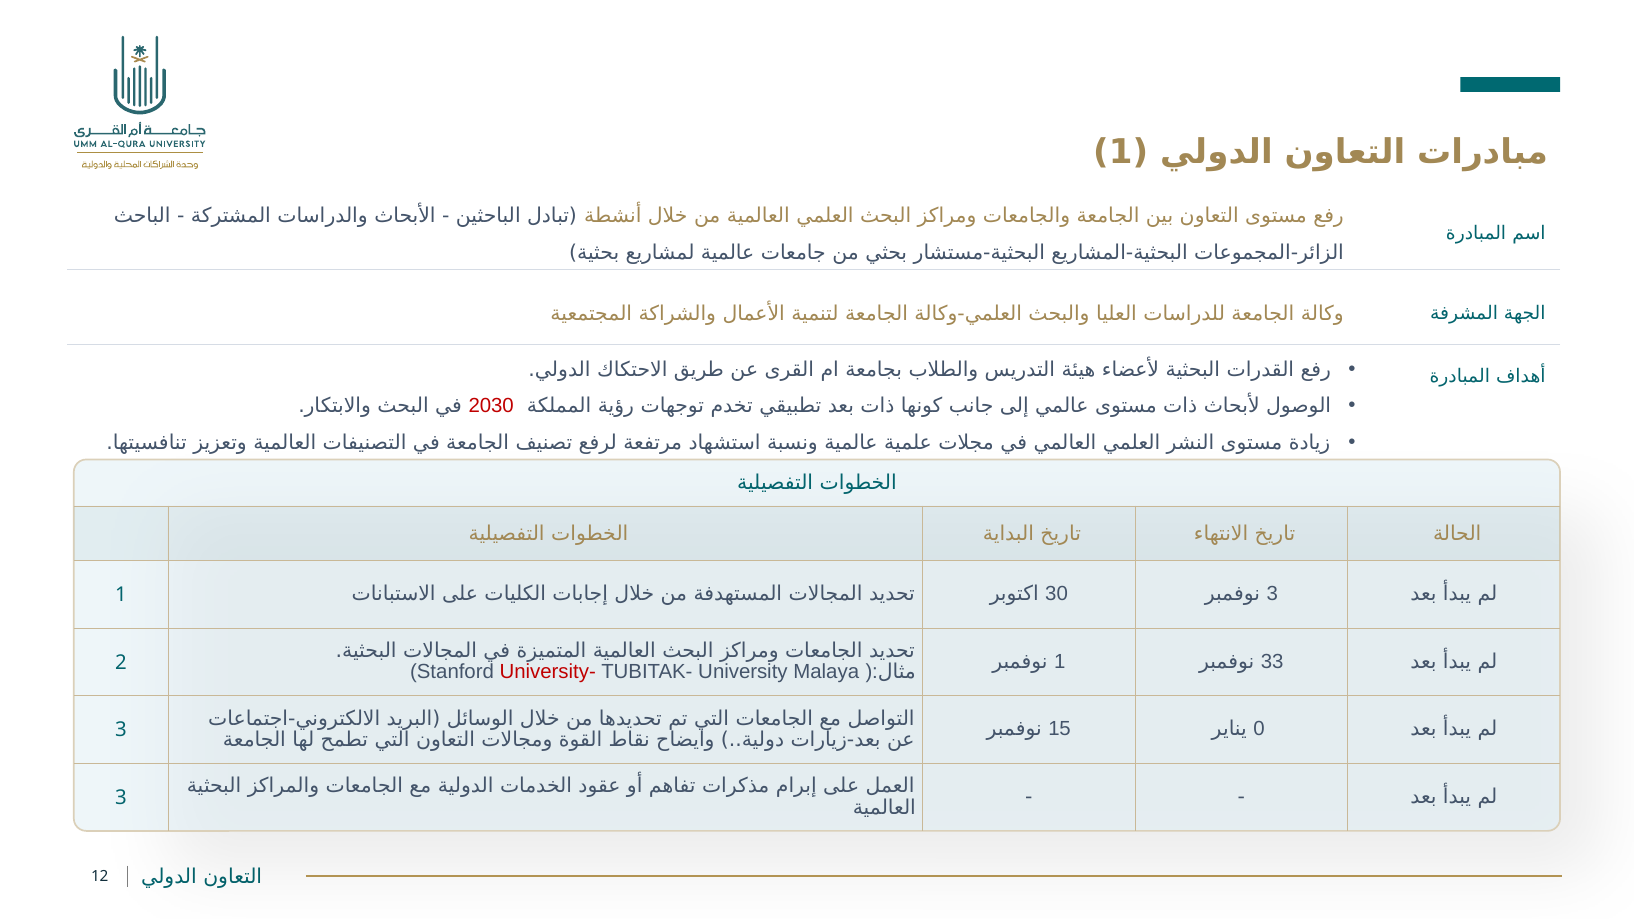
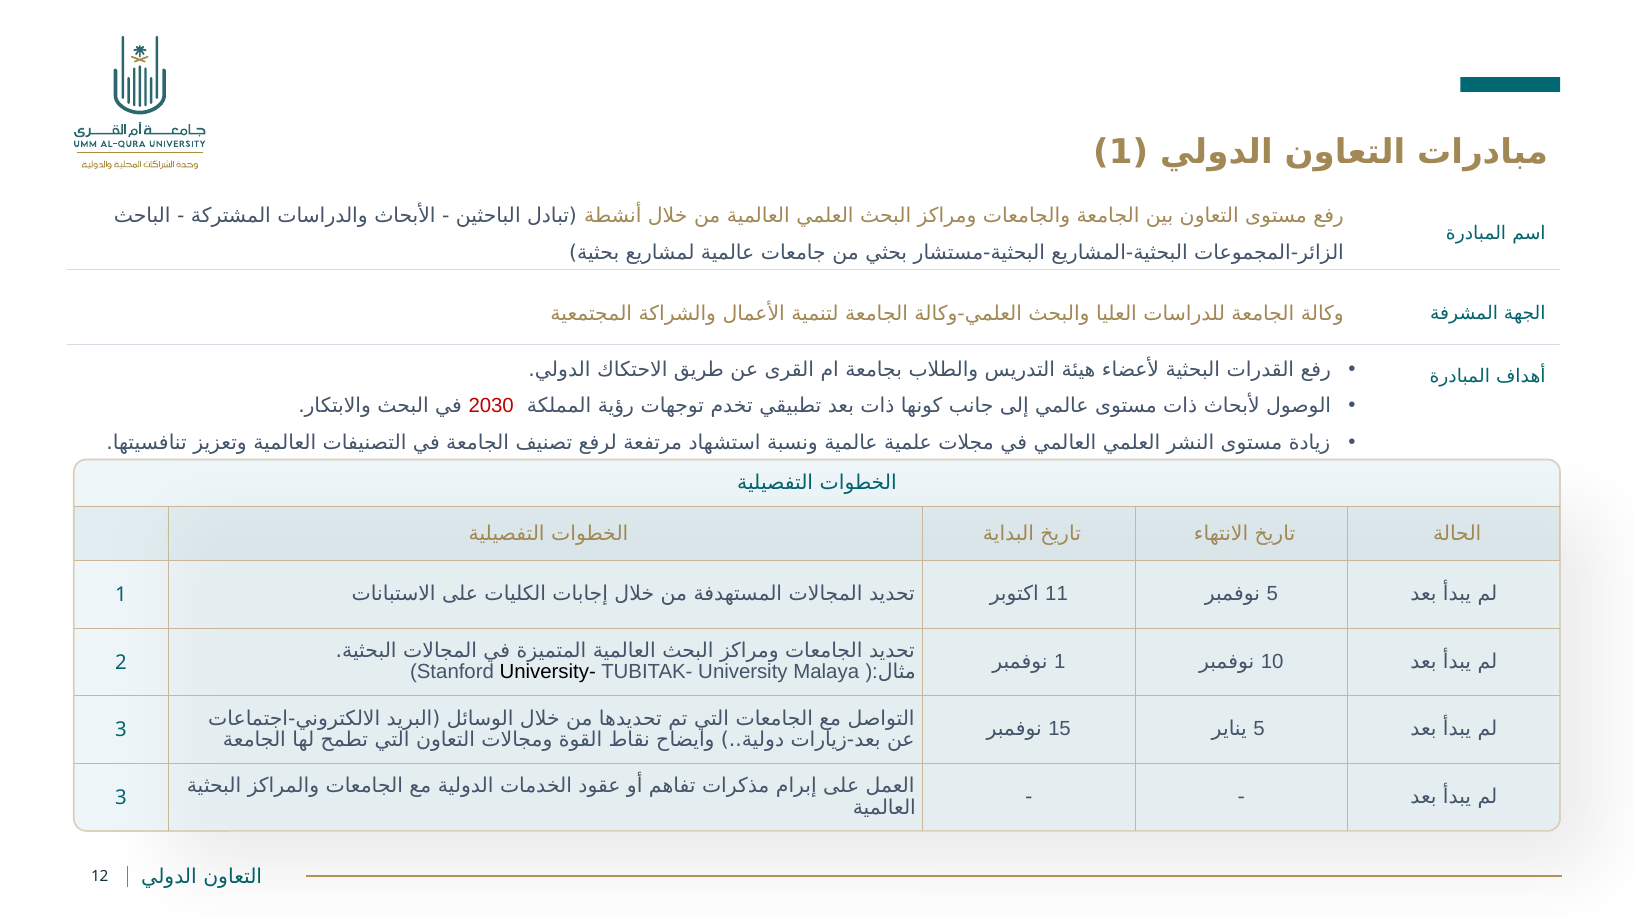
3 at (1272, 594): 3 -> 5
30: 30 -> 11
33: 33 -> 10
University- colour: red -> black
0 at (1259, 729): 0 -> 5
